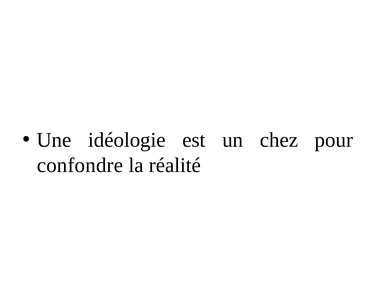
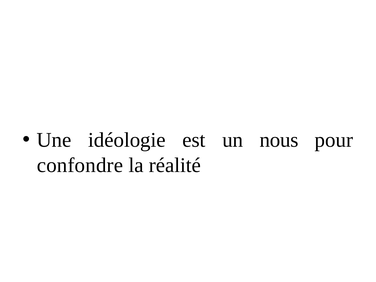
chez: chez -> nous
